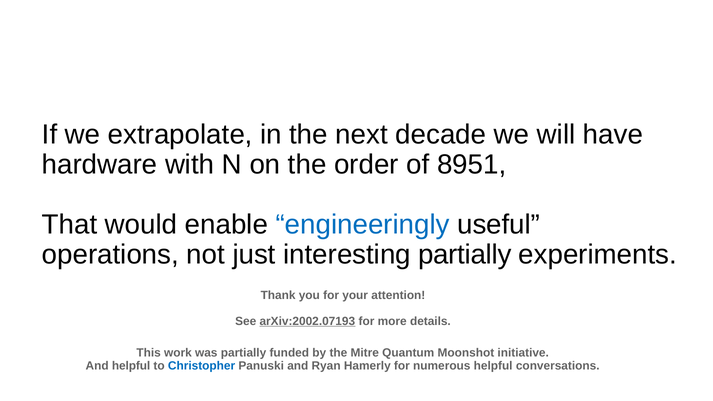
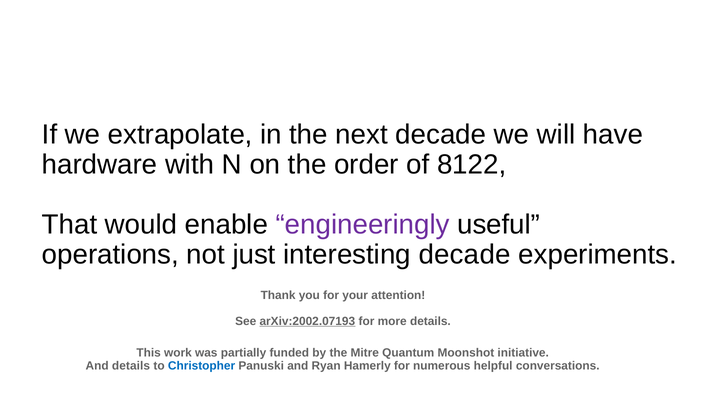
8951: 8951 -> 8122
engineeringly colour: blue -> purple
interesting partially: partially -> decade
And helpful: helpful -> details
